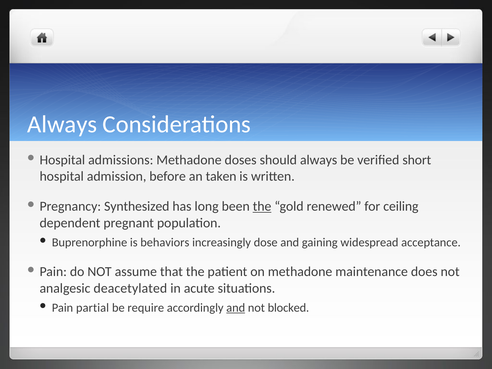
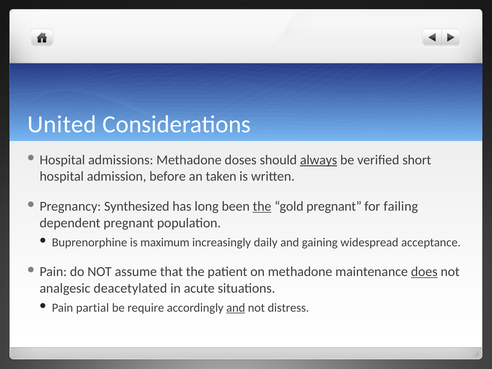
Always at (62, 124): Always -> United
always at (319, 160) underline: none -> present
gold renewed: renewed -> pregnant
ceiling: ceiling -> failing
behaviors: behaviors -> maximum
dose: dose -> daily
does underline: none -> present
blocked: blocked -> distress
